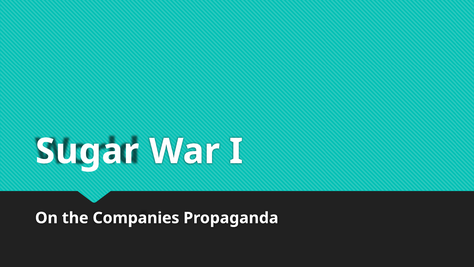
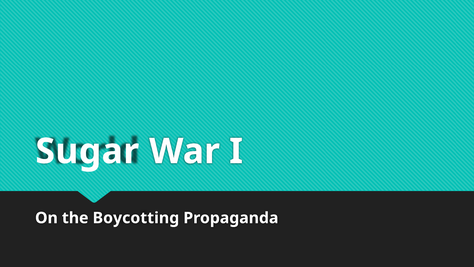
Companies: Companies -> Boycotting
